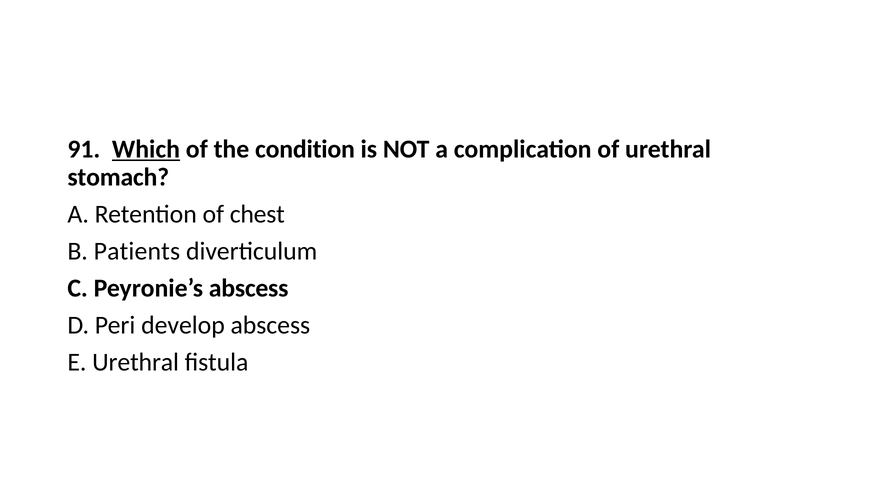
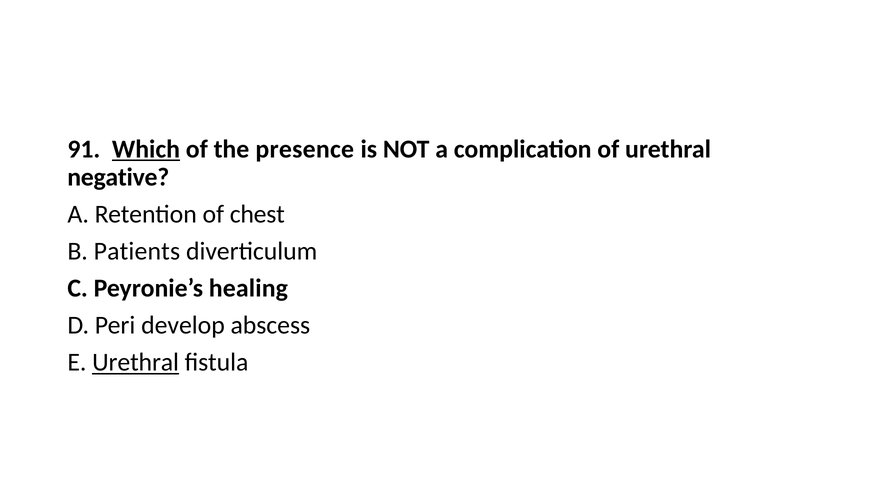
condition: condition -> presence
stomach: stomach -> negative
Peyronie’s abscess: abscess -> healing
Urethral at (136, 363) underline: none -> present
